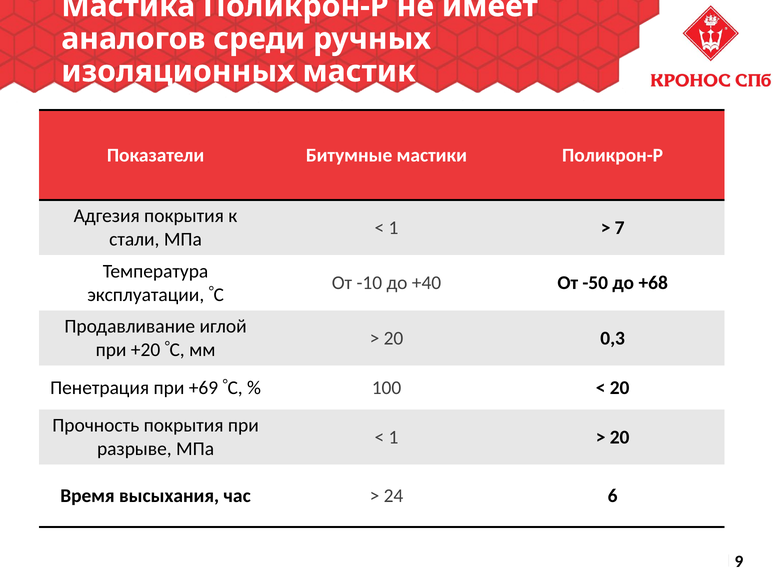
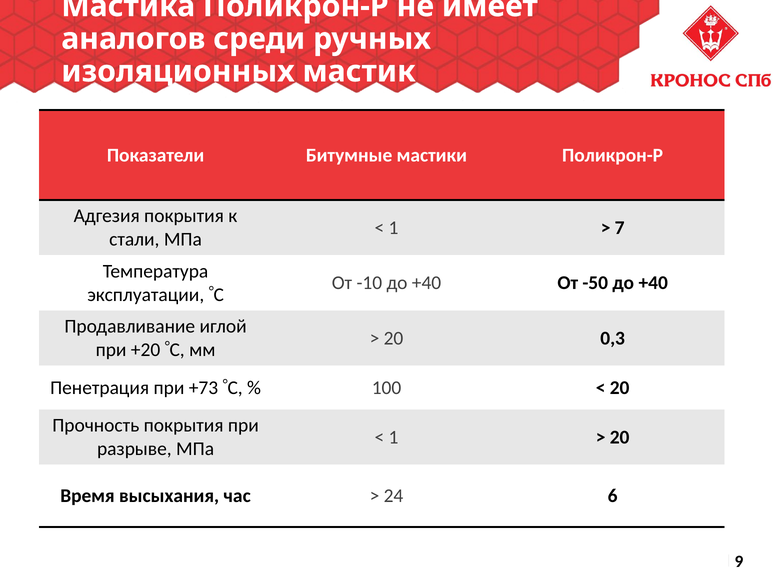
-50 до +68: +68 -> +40
+69: +69 -> +73
